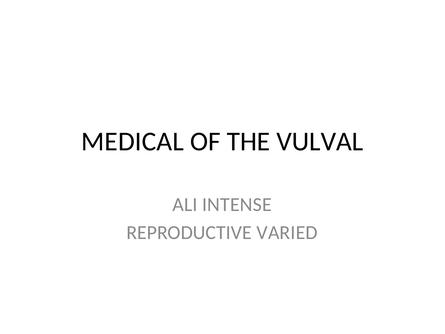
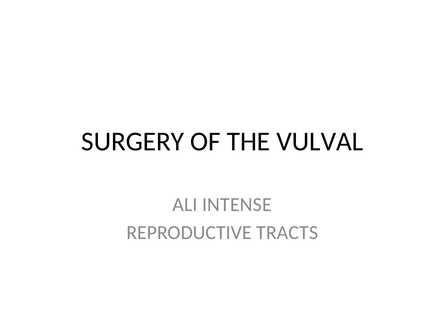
MEDICAL: MEDICAL -> SURGERY
VARIED: VARIED -> TRACTS
